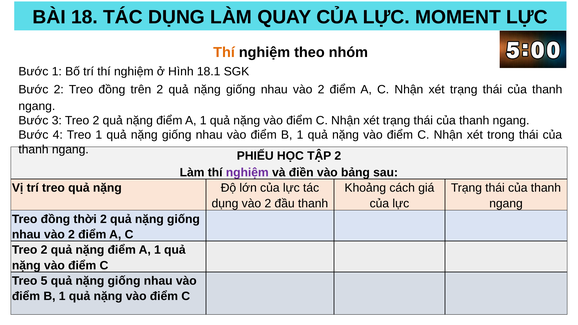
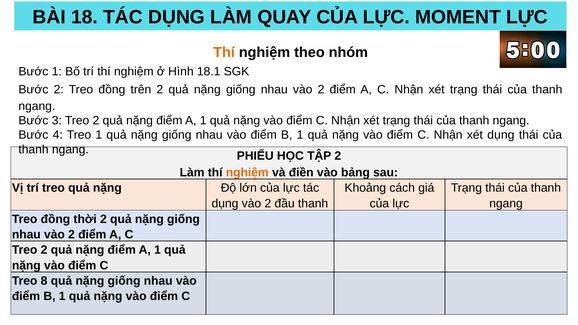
xét trong: trong -> dụng
nghiệm at (247, 173) colour: purple -> orange
5: 5 -> 8
